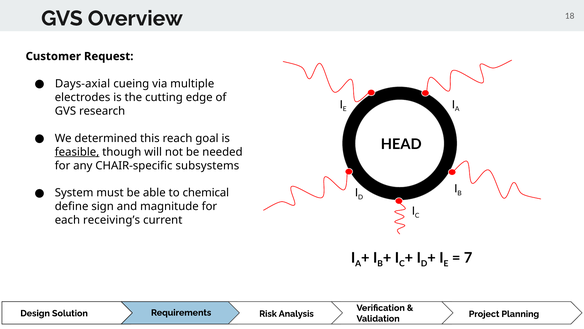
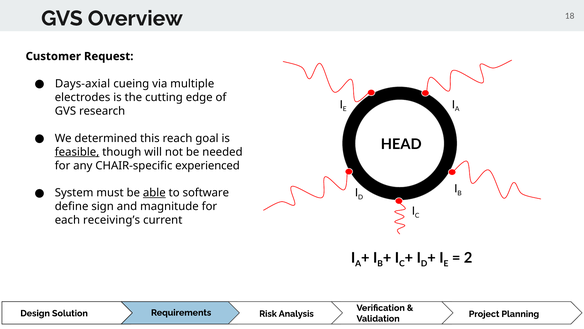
subsystems: subsystems -> experienced
able underline: none -> present
chemical: chemical -> software
7: 7 -> 2
